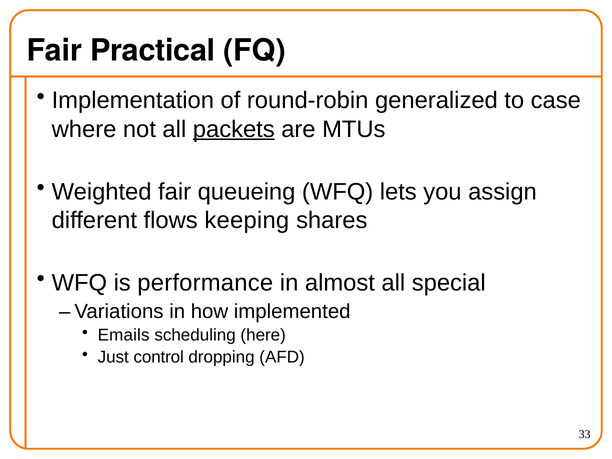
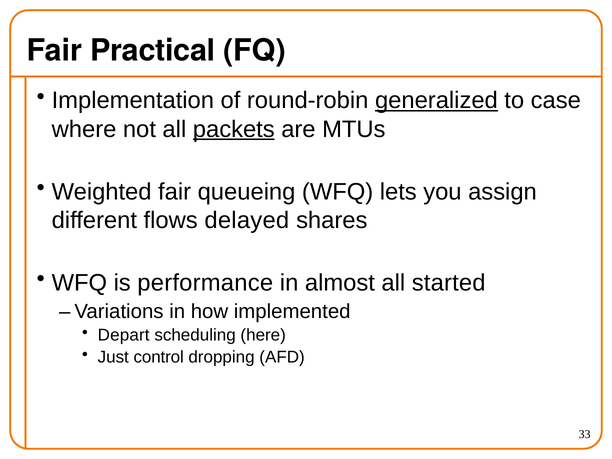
generalized underline: none -> present
keeping: keeping -> delayed
special: special -> started
Emails: Emails -> Depart
